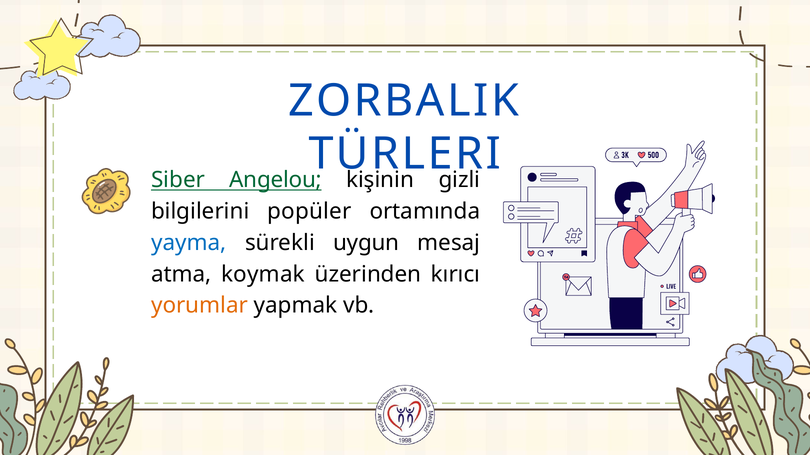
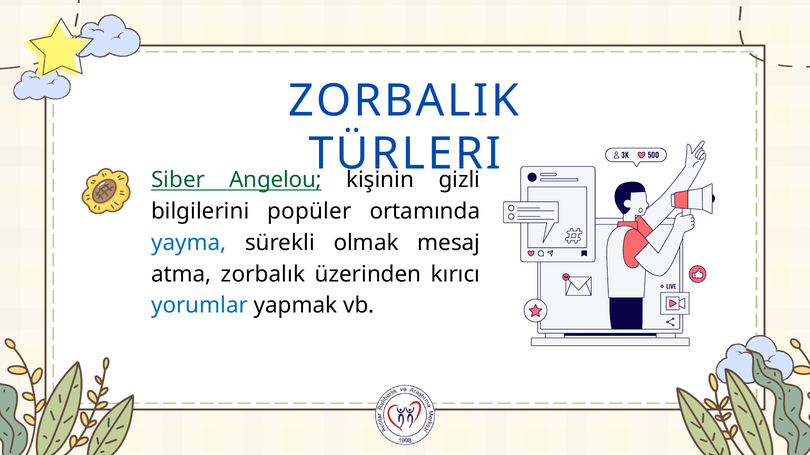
uygun: uygun -> olmak
koymak: koymak -> zorbalık
yorumlar colour: orange -> blue
